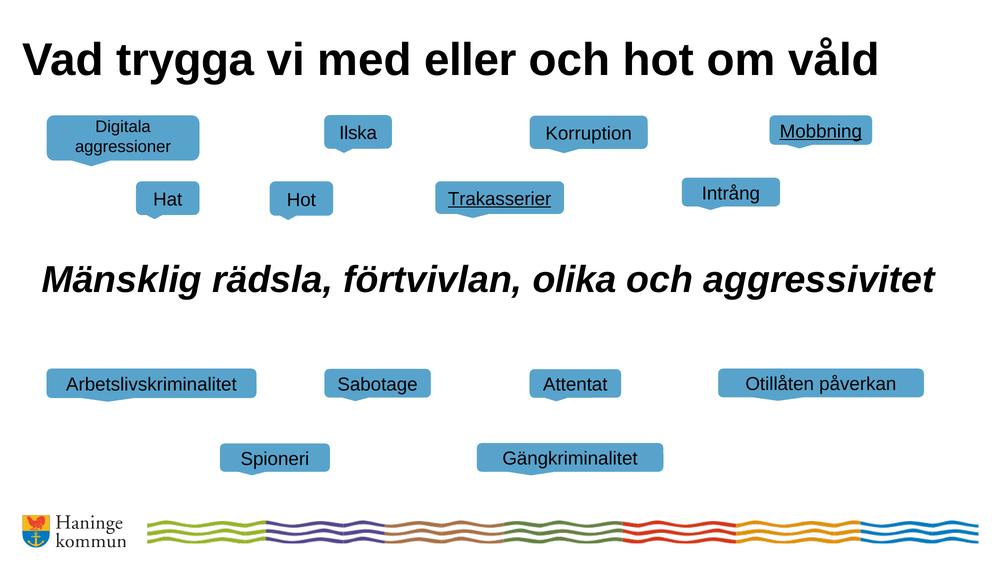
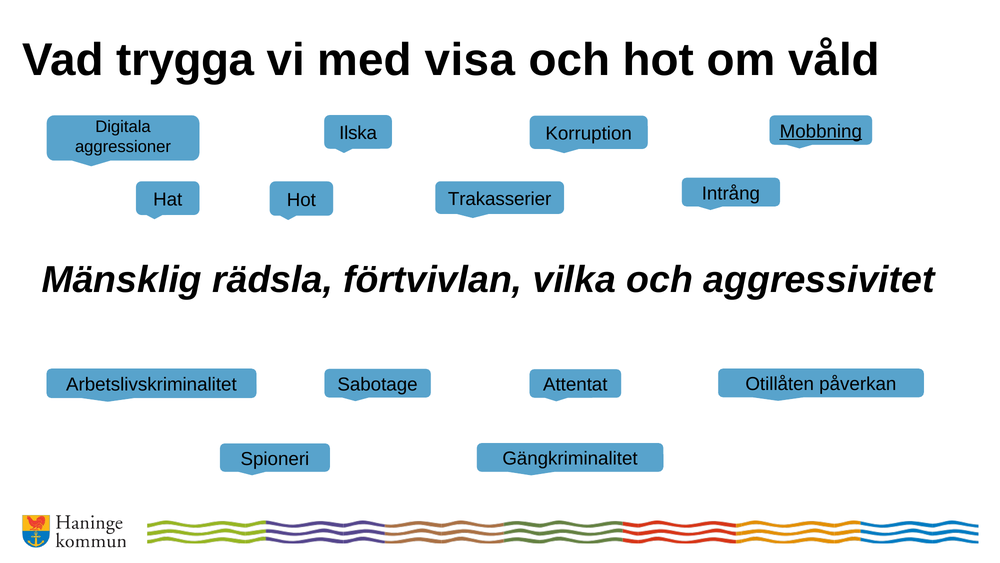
eller: eller -> visa
Trakasserier underline: present -> none
olika: olika -> vilka
